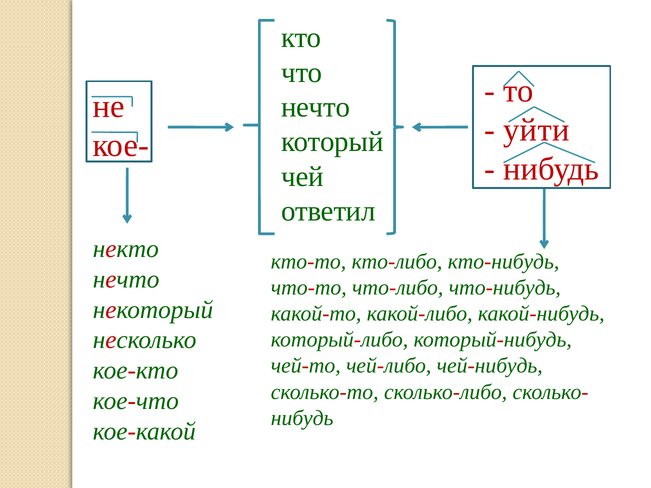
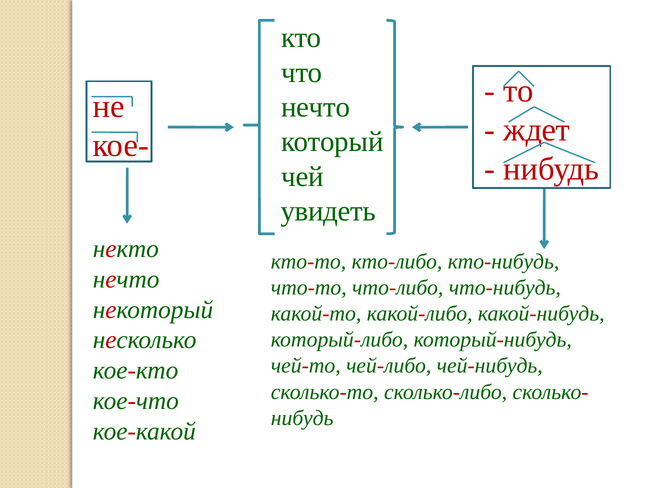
уйти: уйти -> ждет
ответил: ответил -> увидеть
